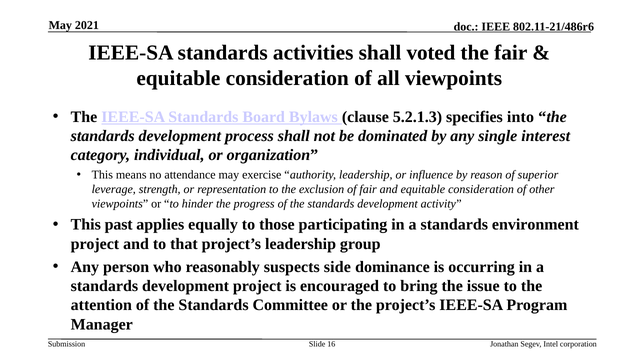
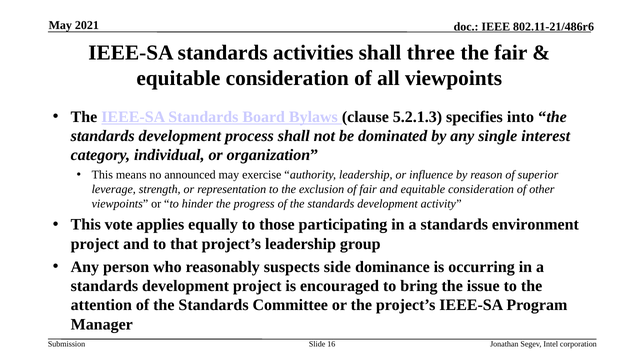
voted: voted -> three
attendance: attendance -> announced
past: past -> vote
